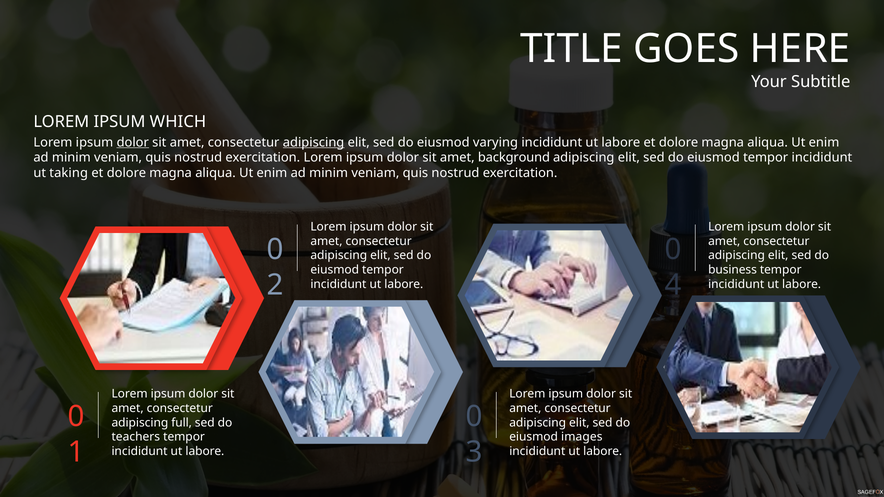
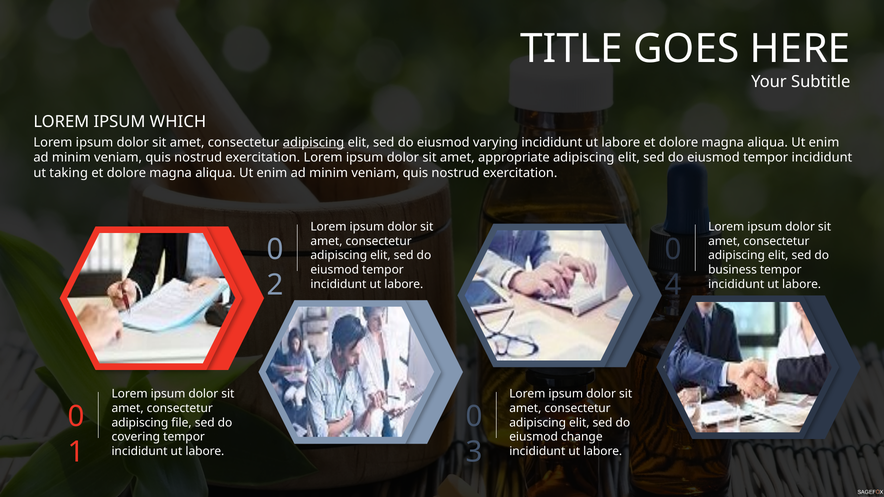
dolor at (133, 142) underline: present -> none
background: background -> appropriate
full: full -> file
teachers: teachers -> covering
images: images -> change
